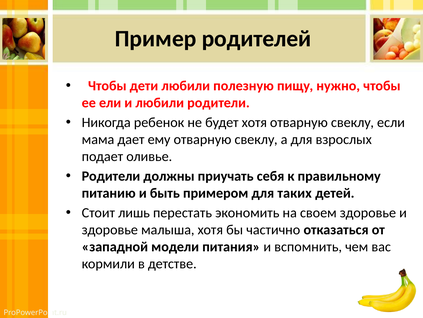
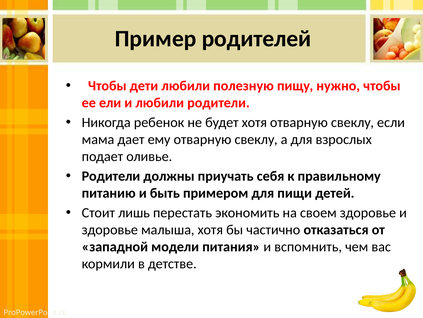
таких: таких -> пищи
